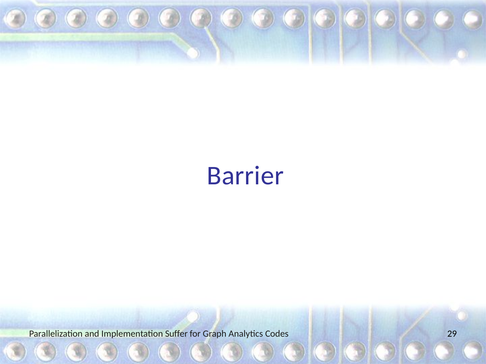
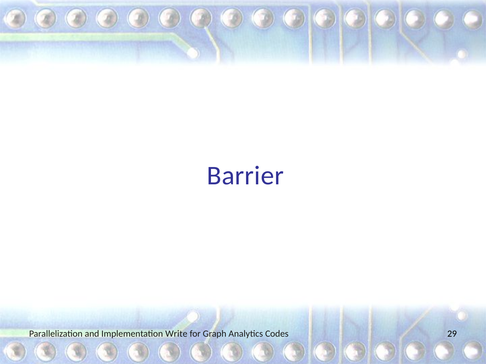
Suffer: Suffer -> Write
